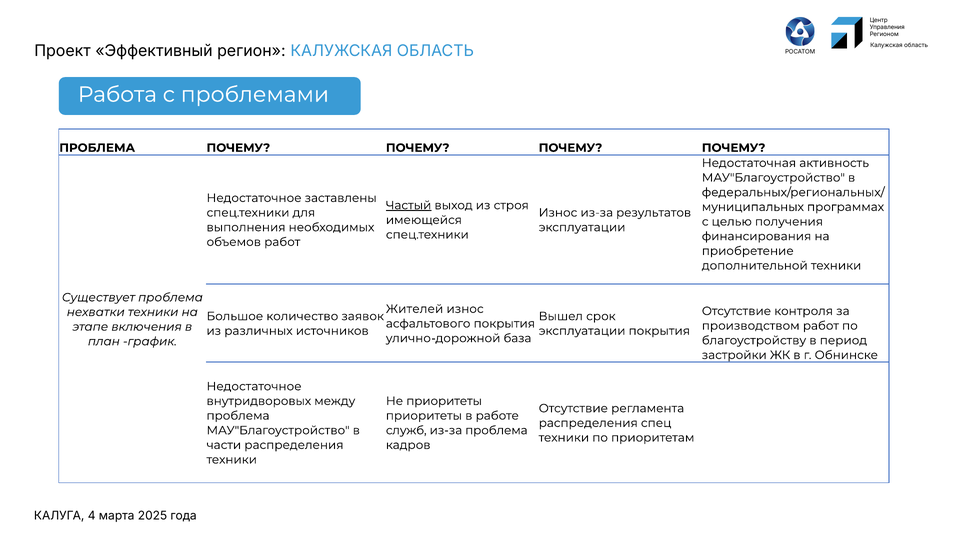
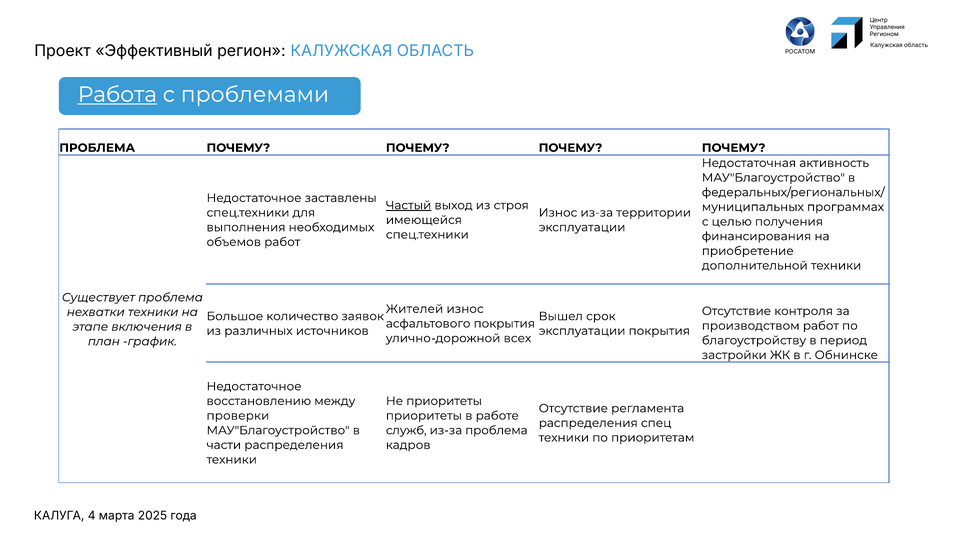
Работа underline: none -> present
результатов: результатов -> территории
база: база -> всех
внутридворовых: внутридворовых -> восстановлению
проблема at (238, 416): проблема -> проверки
